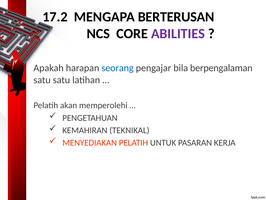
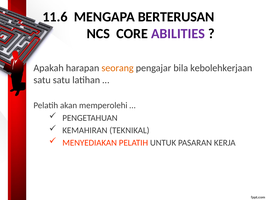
17.2: 17.2 -> 11.6
seorang colour: blue -> orange
berpengalaman: berpengalaman -> kebolehkerjaan
